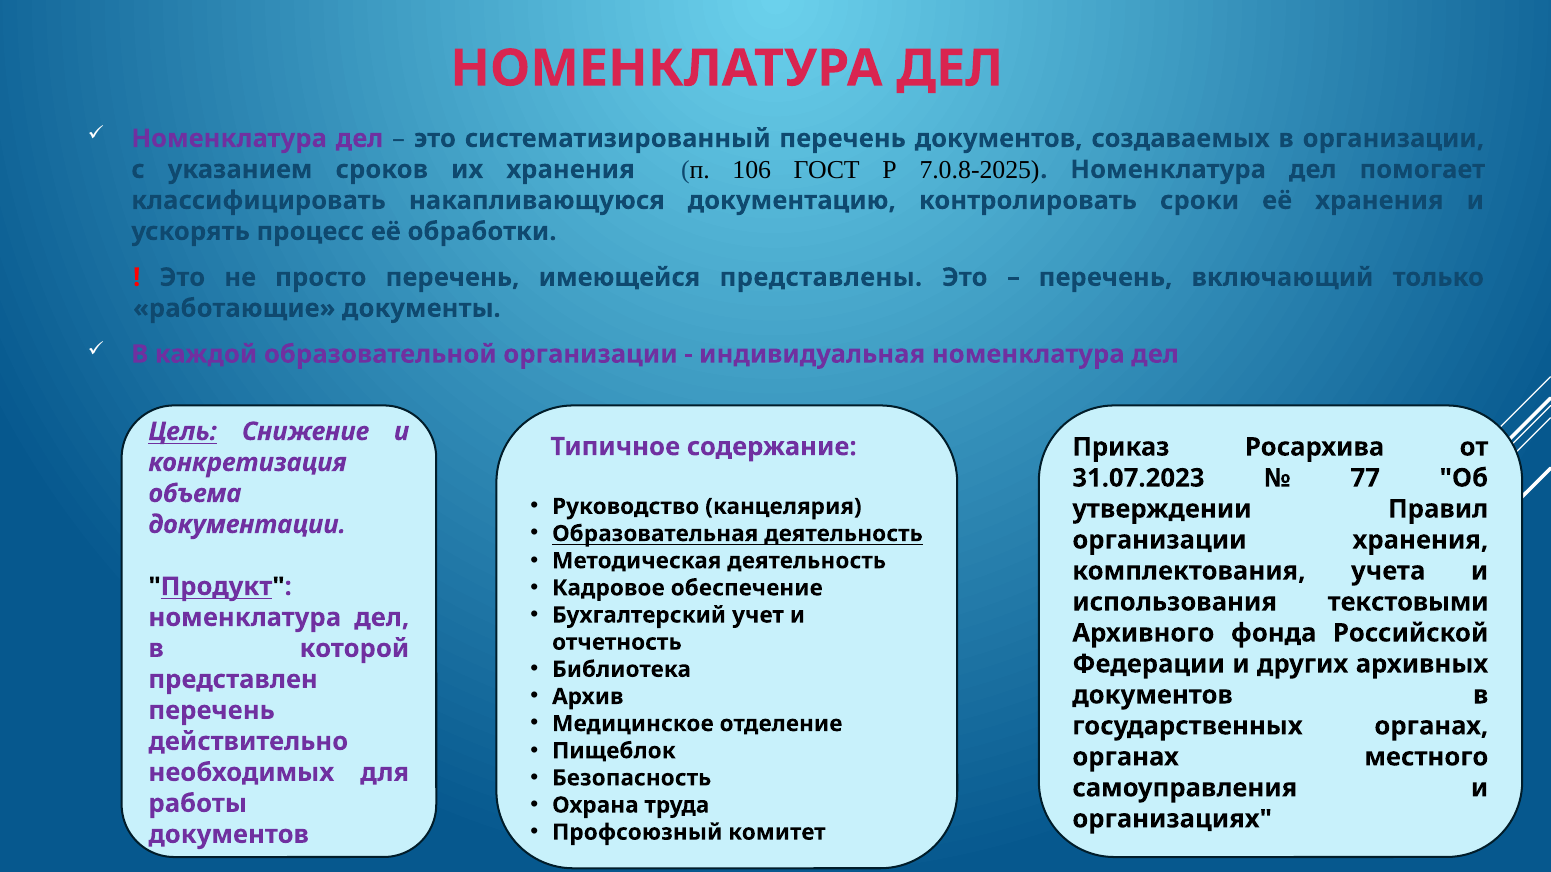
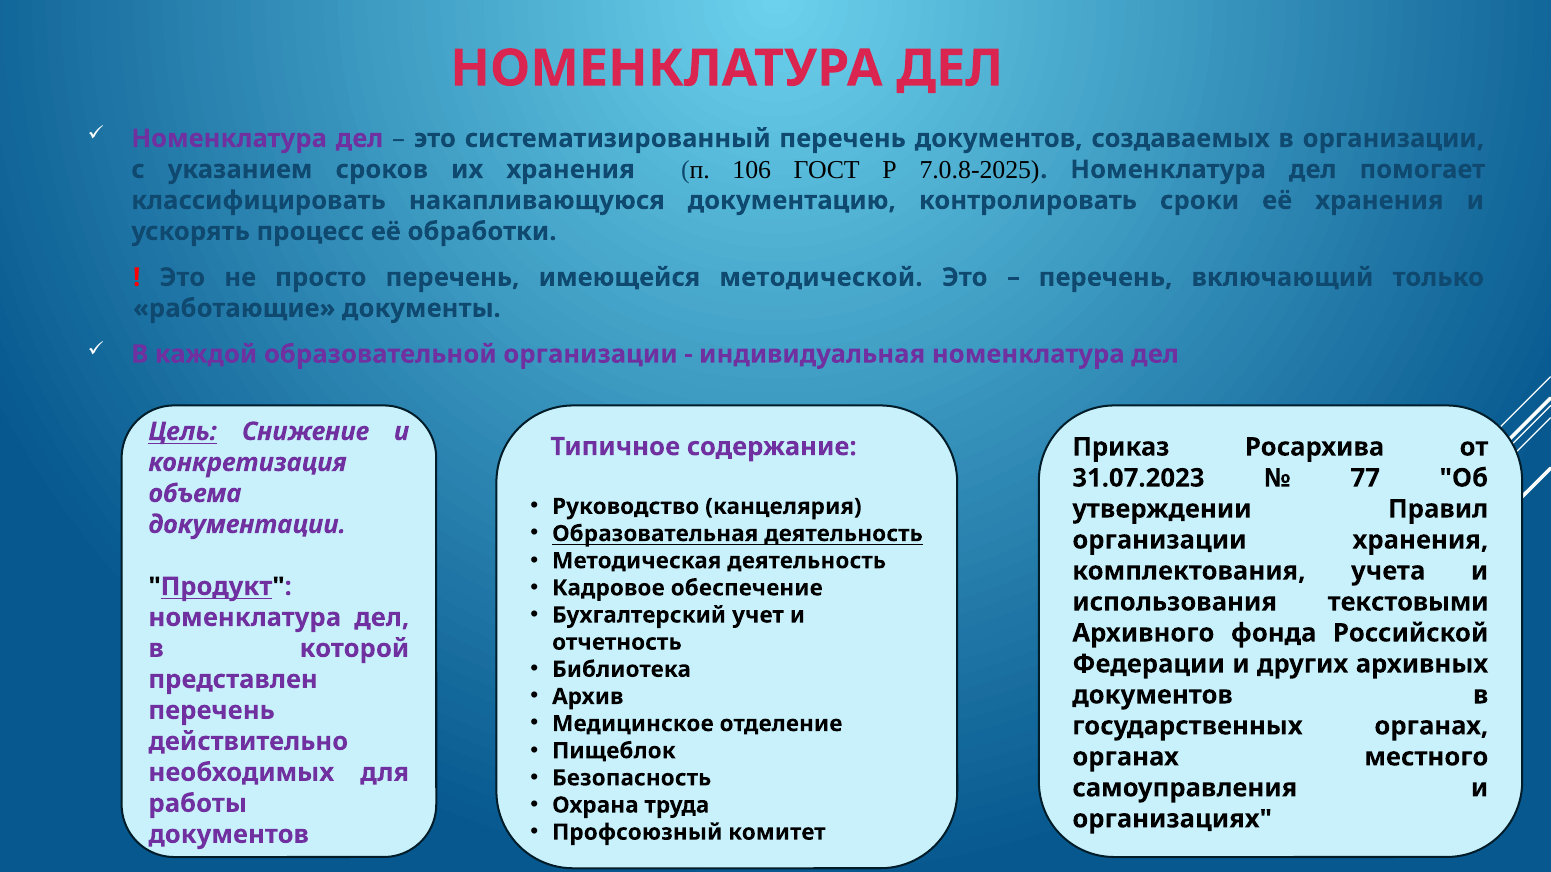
представлены: представлены -> методической
